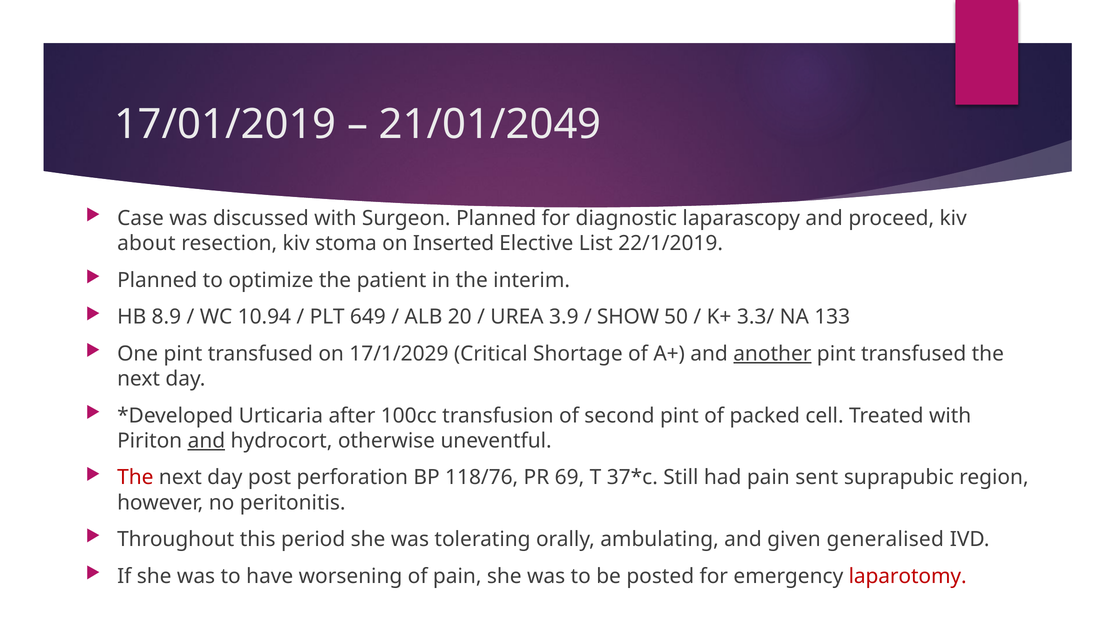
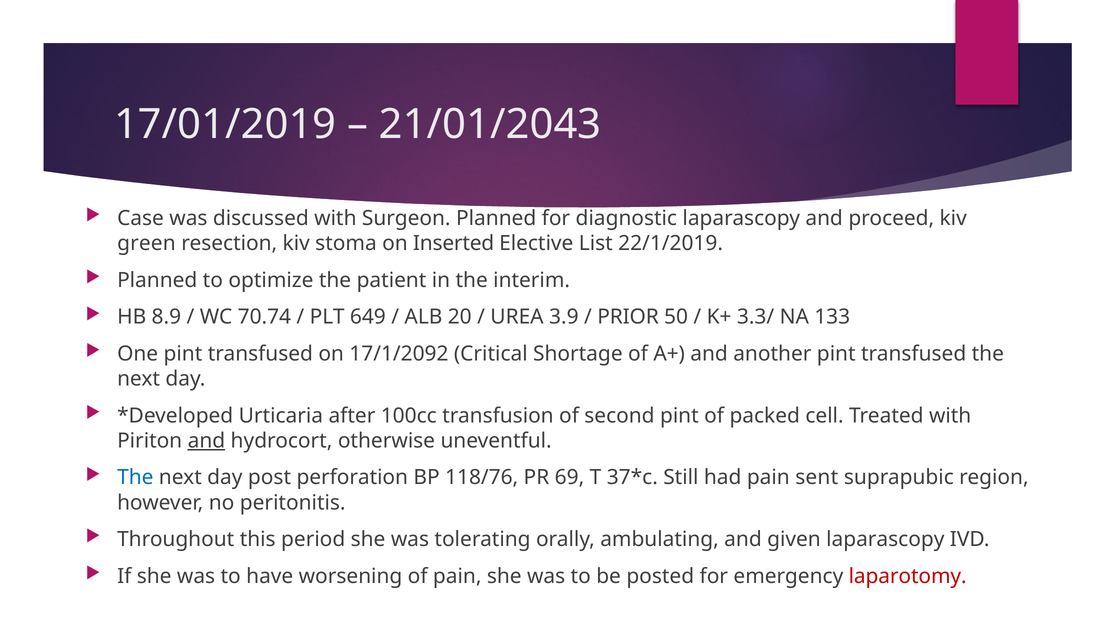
21/01/2049: 21/01/2049 -> 21/01/2043
about: about -> green
10.94: 10.94 -> 70.74
SHOW: SHOW -> PRIOR
17/1/2029: 17/1/2029 -> 17/1/2092
another underline: present -> none
The at (135, 477) colour: red -> blue
given generalised: generalised -> laparascopy
